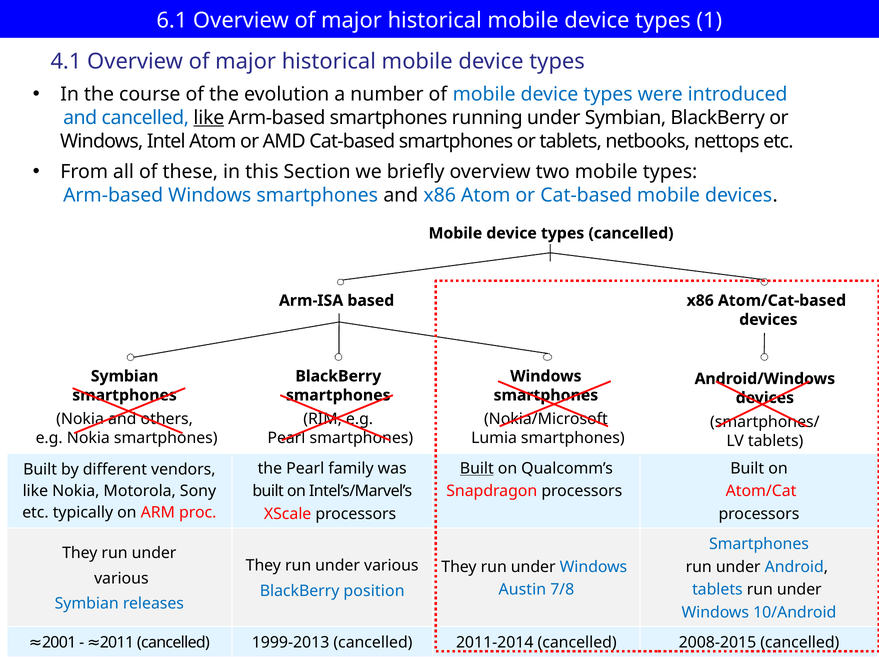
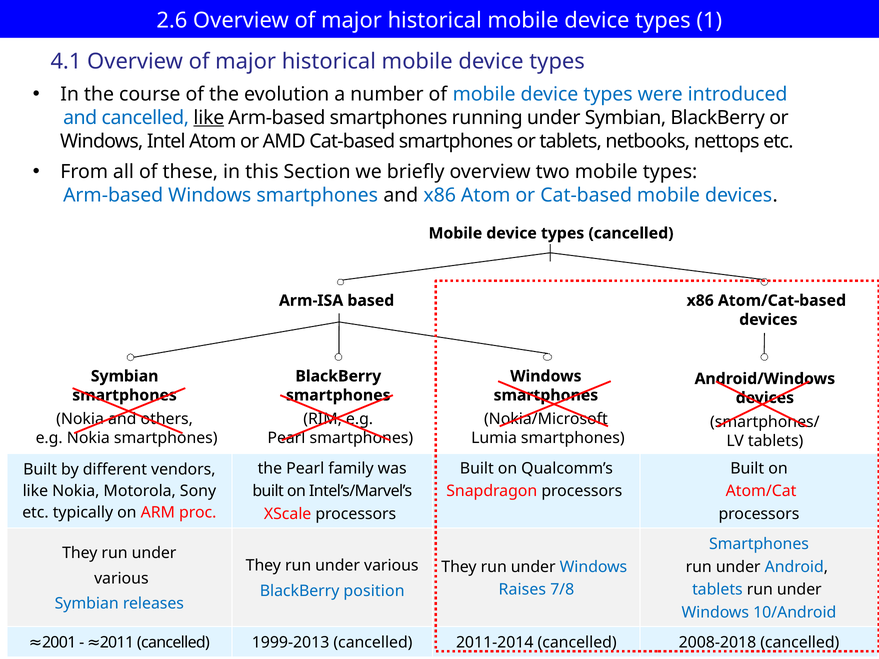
6.1: 6.1 -> 2.6
Built at (477, 469) underline: present -> none
Austin: Austin -> Raises
2008-2015: 2008-2015 -> 2008-2018
